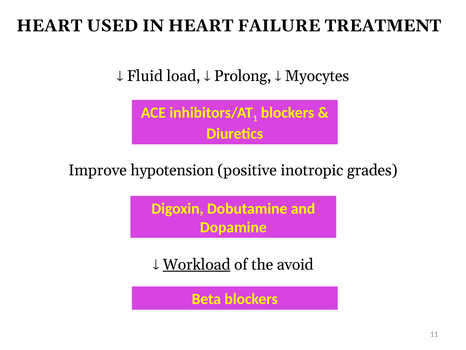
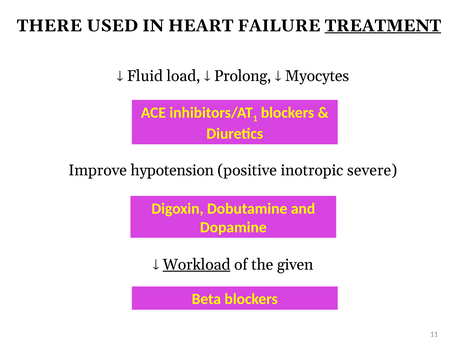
HEART at (49, 26): HEART -> THERE
TREATMENT underline: none -> present
grades: grades -> severe
avoid: avoid -> given
